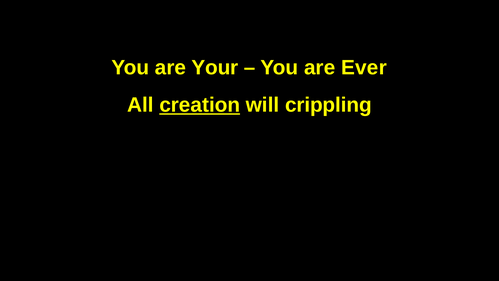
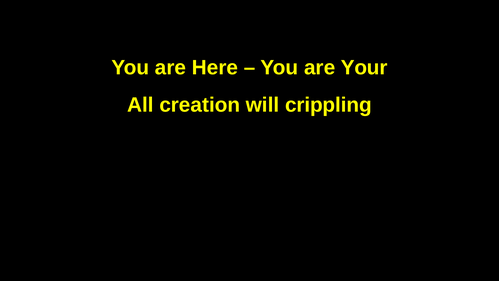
Your: Your -> Here
Ever: Ever -> Your
creation underline: present -> none
